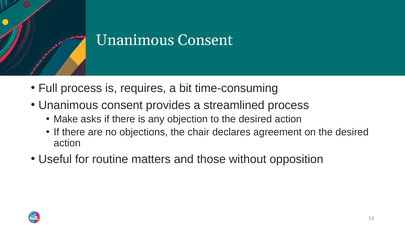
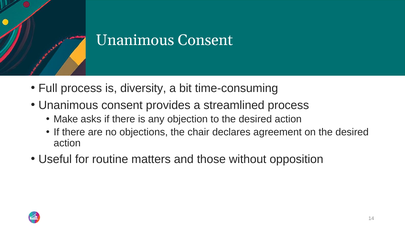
requires: requires -> diversity
